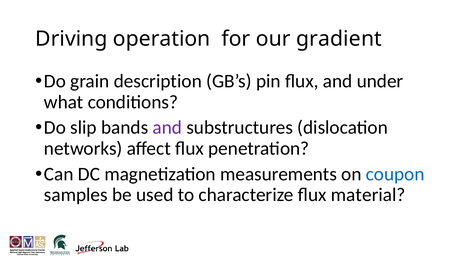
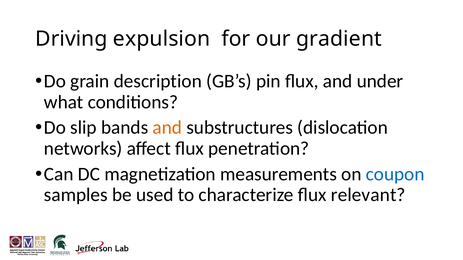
operation: operation -> expulsion
and at (167, 128) colour: purple -> orange
material: material -> relevant
